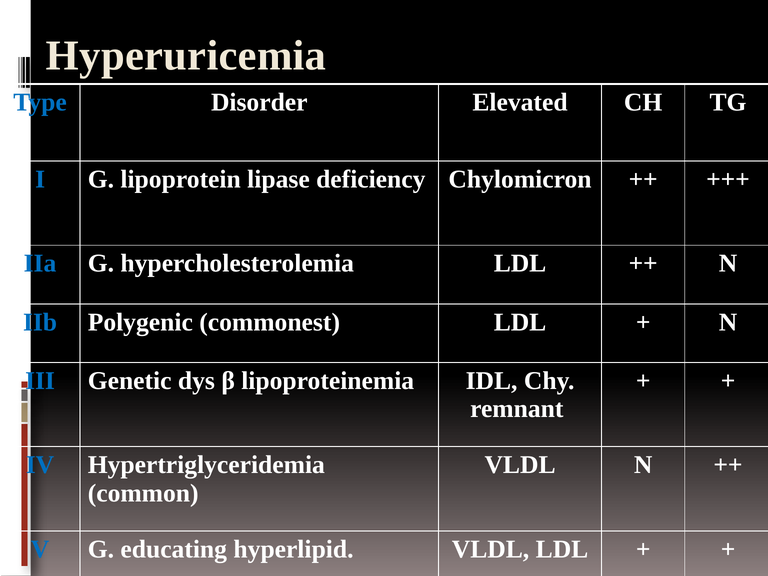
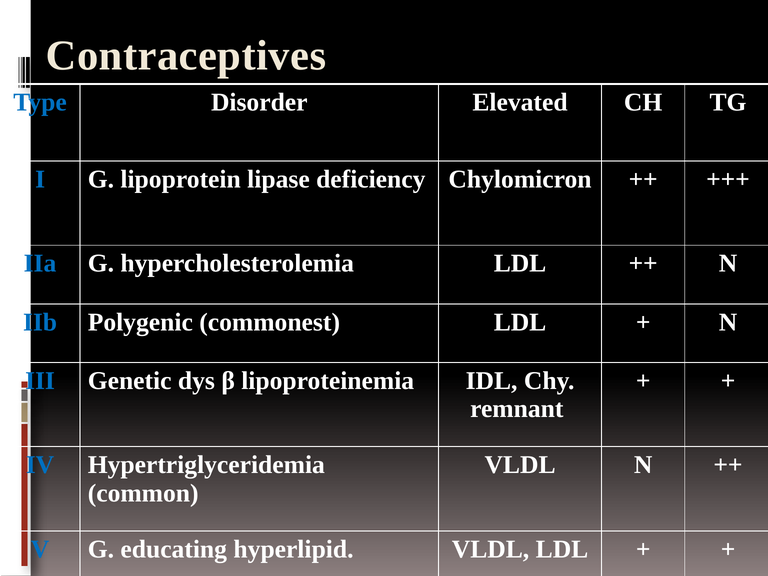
Hyperuricemia: Hyperuricemia -> Contraceptives
